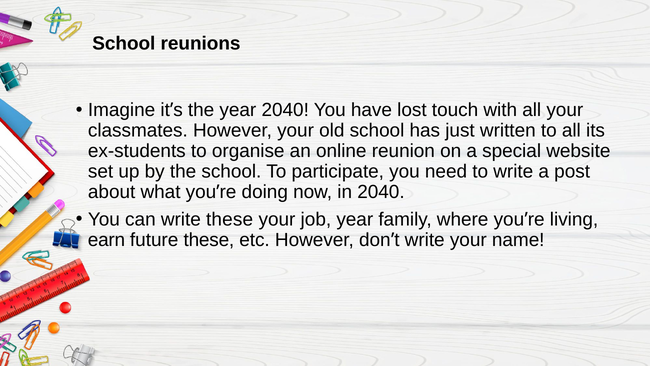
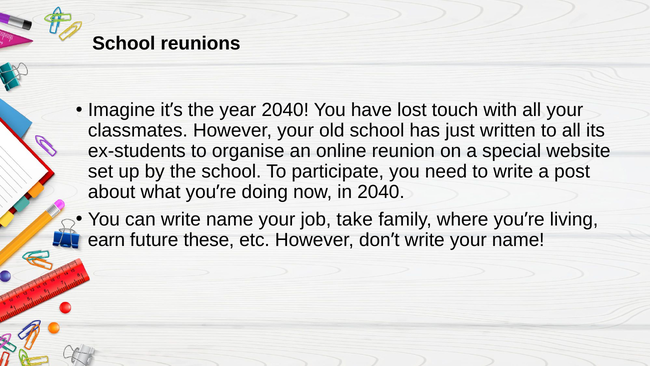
write these: these -> name
job year: year -> take
